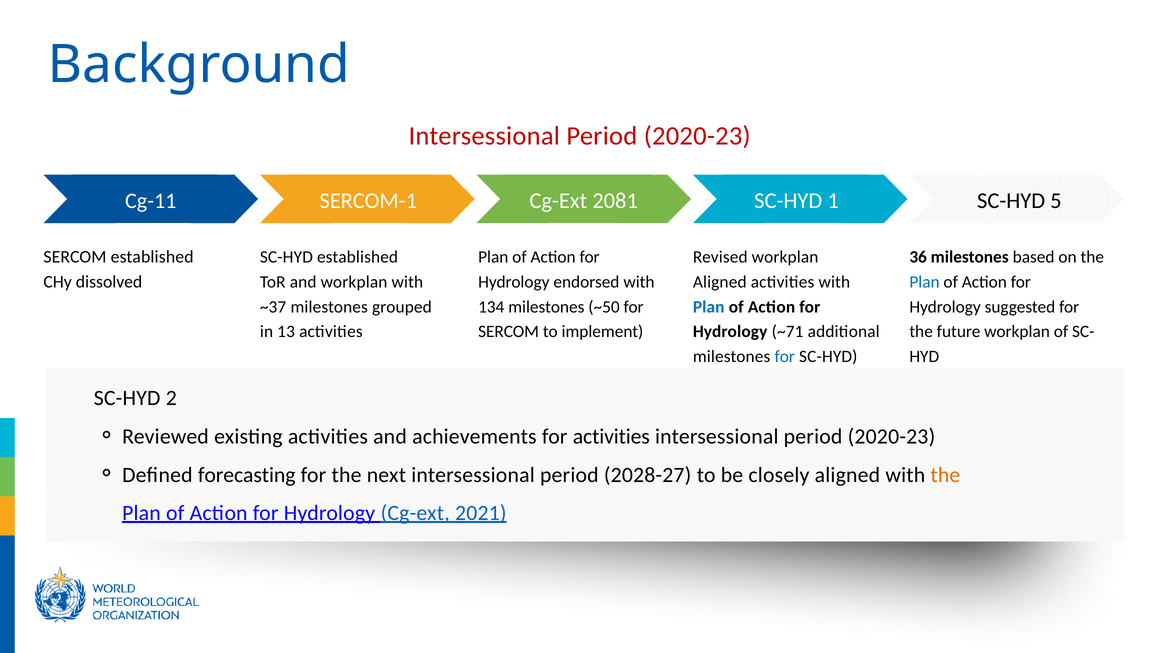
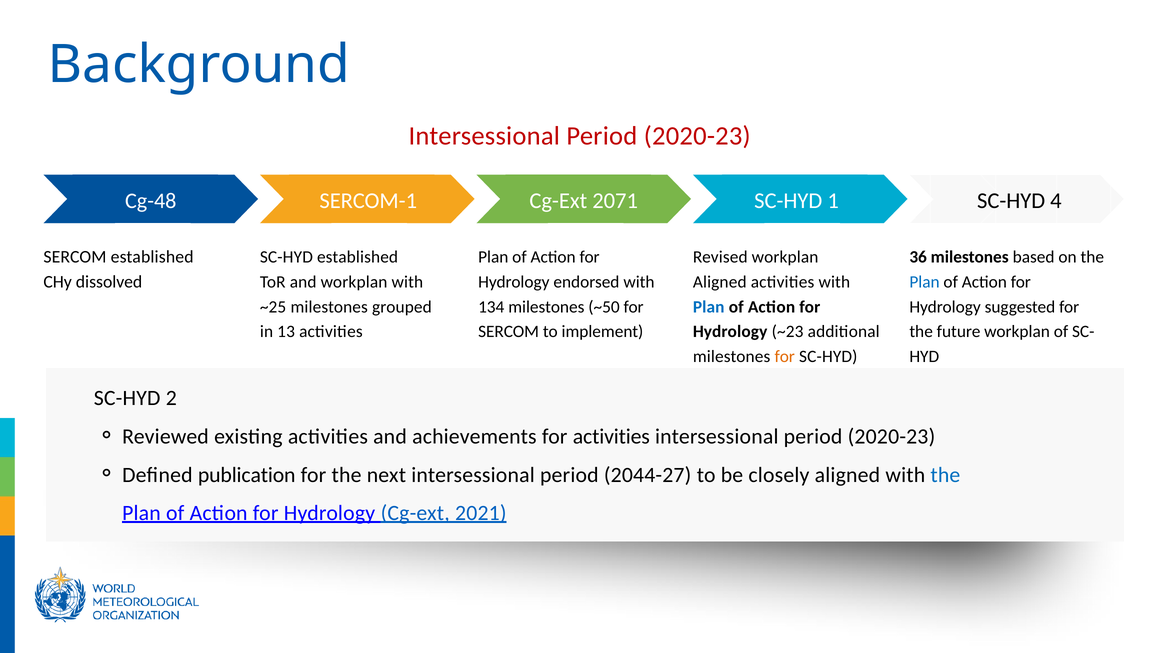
Cg-11: Cg-11 -> Cg-48
2081: 2081 -> 2071
5: 5 -> 4
~37: ~37 -> ~25
~71: ~71 -> ~23
for at (785, 356) colour: blue -> orange
forecasting: forecasting -> publication
2028-27: 2028-27 -> 2044-27
the at (945, 475) colour: orange -> blue
